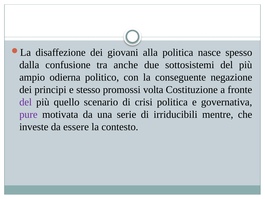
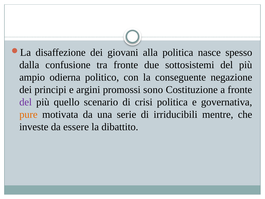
tra anche: anche -> fronte
stesso: stesso -> argini
volta: volta -> sono
pure colour: purple -> orange
contesto: contesto -> dibattito
